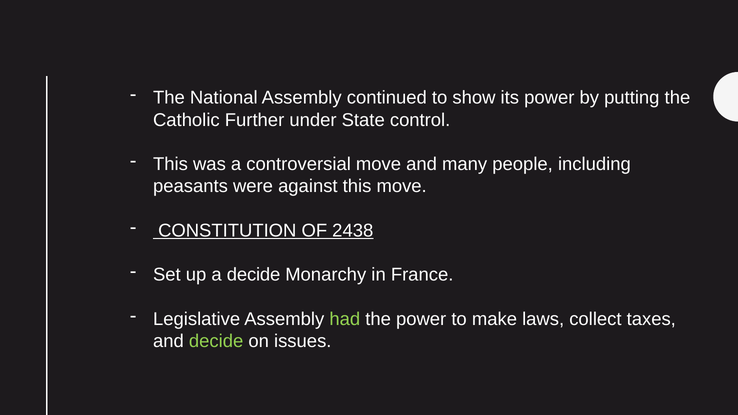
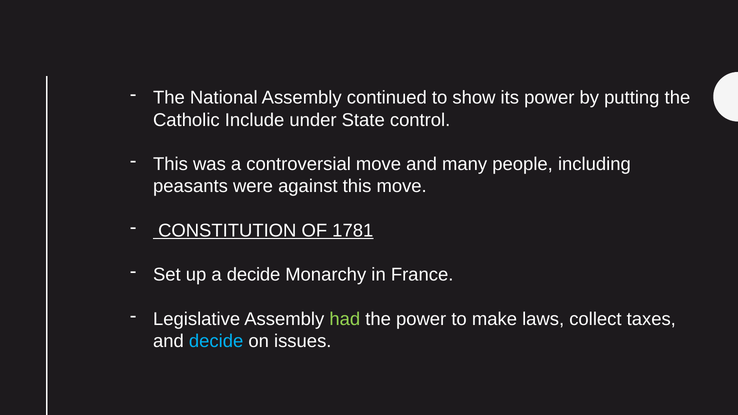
Further: Further -> Include
2438: 2438 -> 1781
decide at (216, 341) colour: light green -> light blue
